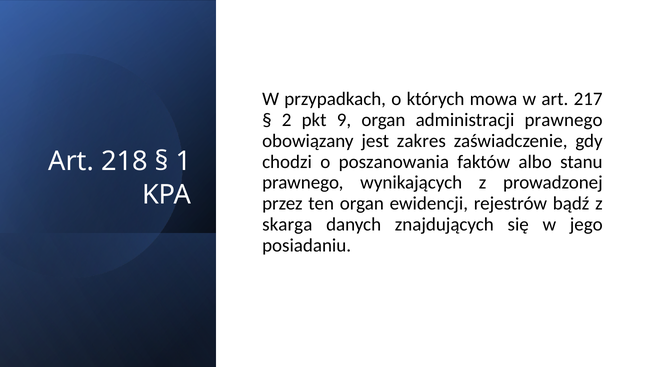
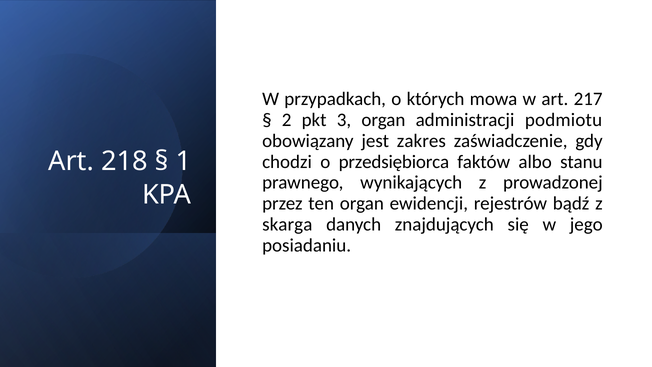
9: 9 -> 3
administracji prawnego: prawnego -> podmiotu
poszanowania: poszanowania -> przedsiębiorca
